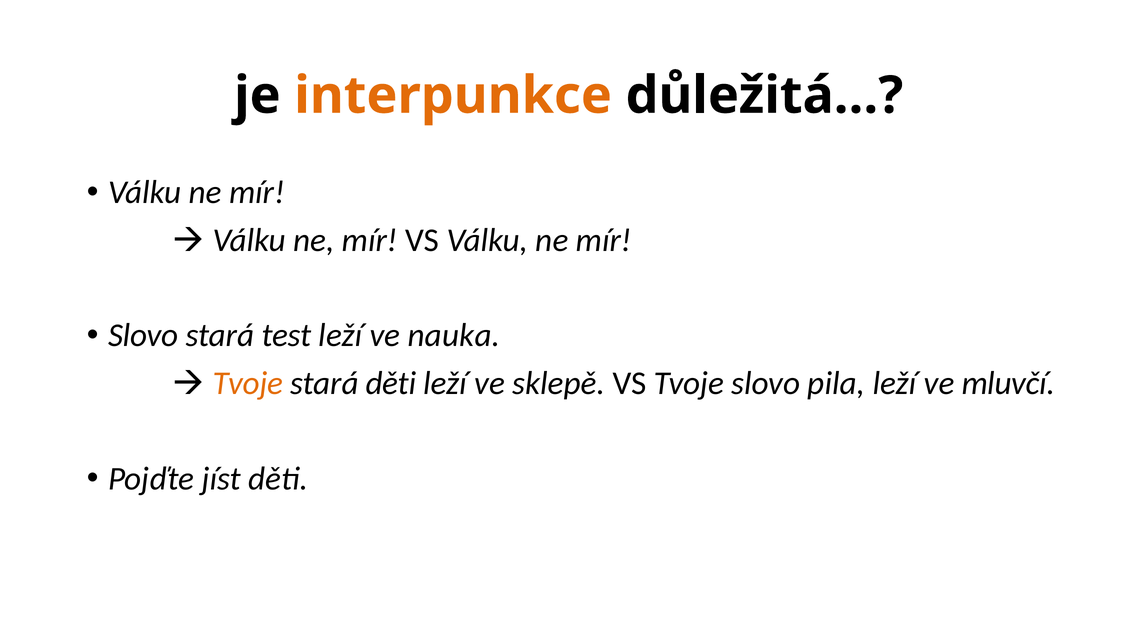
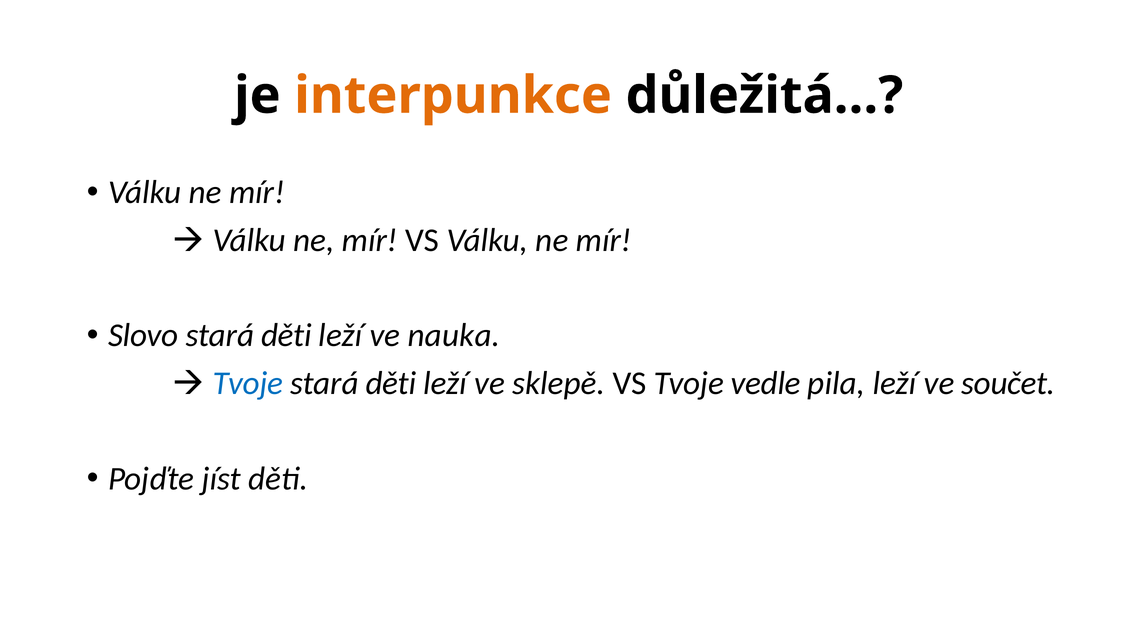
test at (286, 336): test -> děti
Tvoje at (248, 383) colour: orange -> blue
Tvoje slovo: slovo -> vedle
mluvčí: mluvčí -> součet
